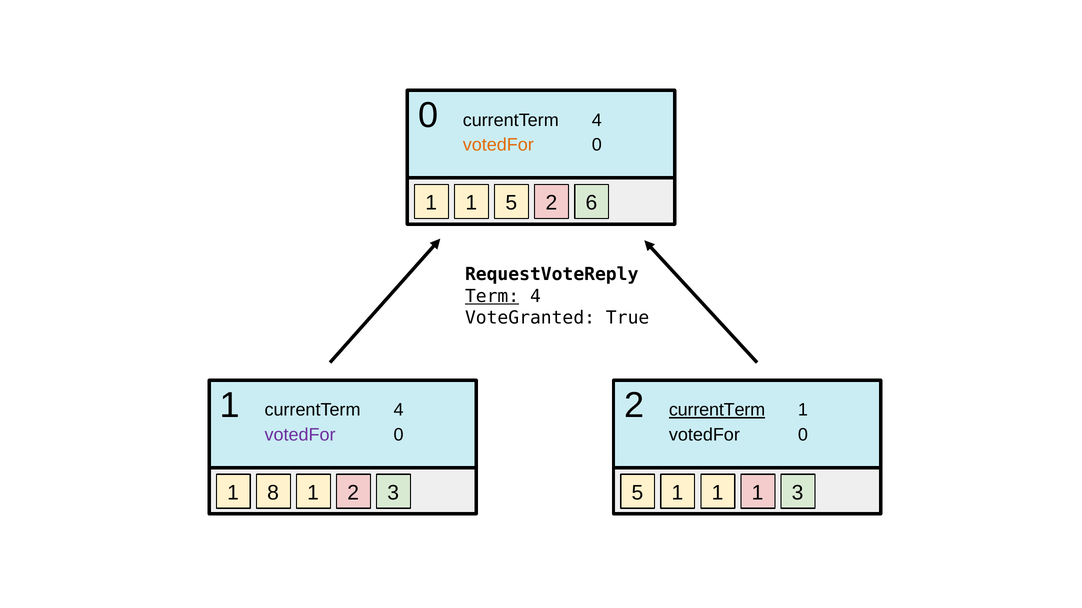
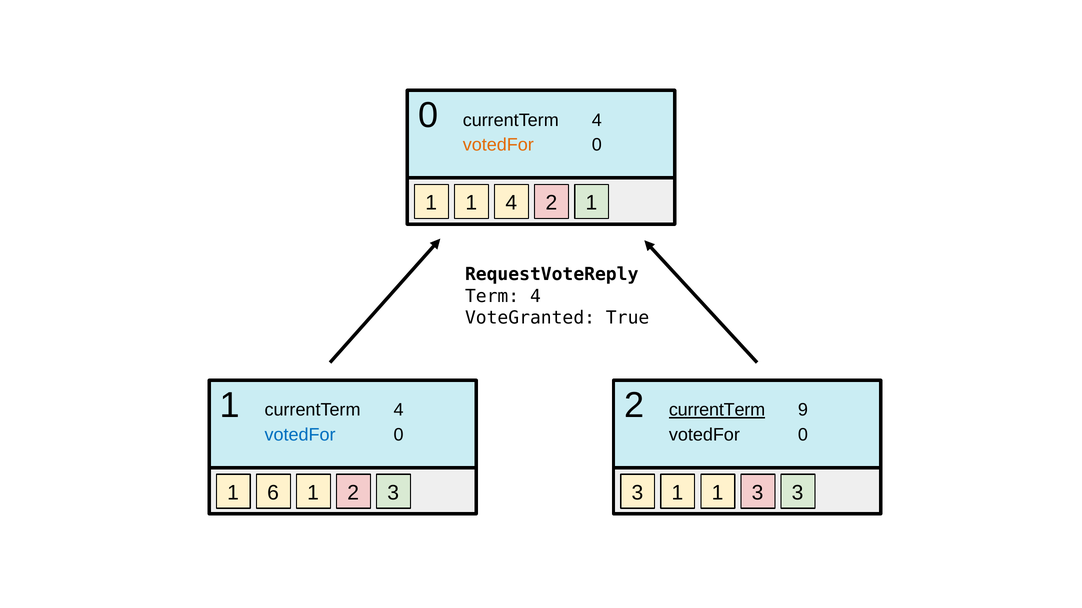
1 1 5: 5 -> 4
2 6: 6 -> 1
Term underline: present -> none
2 1: 1 -> 9
votedFor at (300, 435) colour: purple -> blue
8: 8 -> 6
2 3 5: 5 -> 3
1 1 1: 1 -> 3
